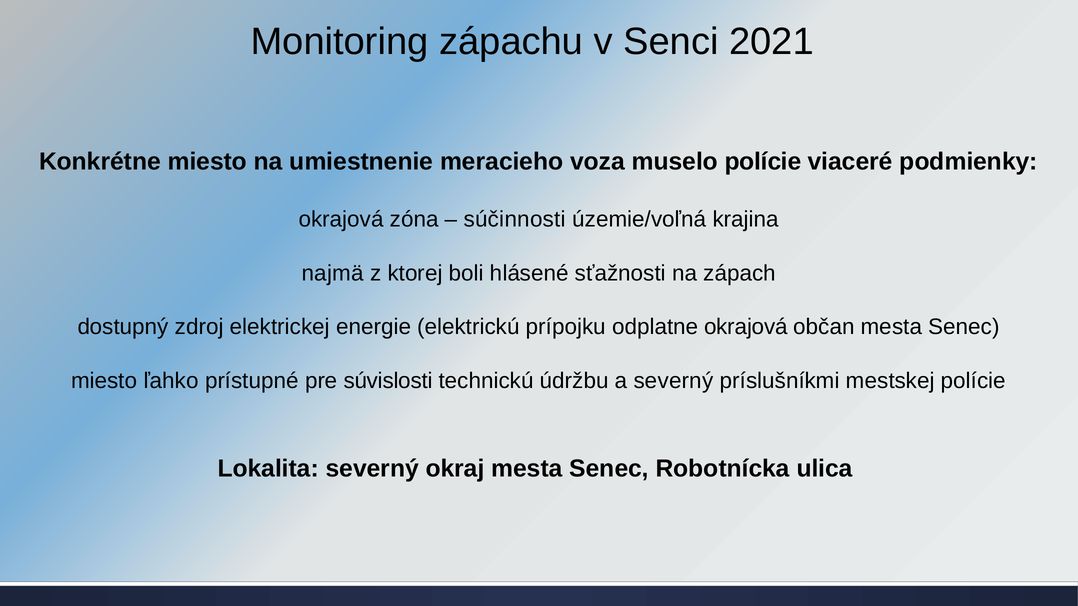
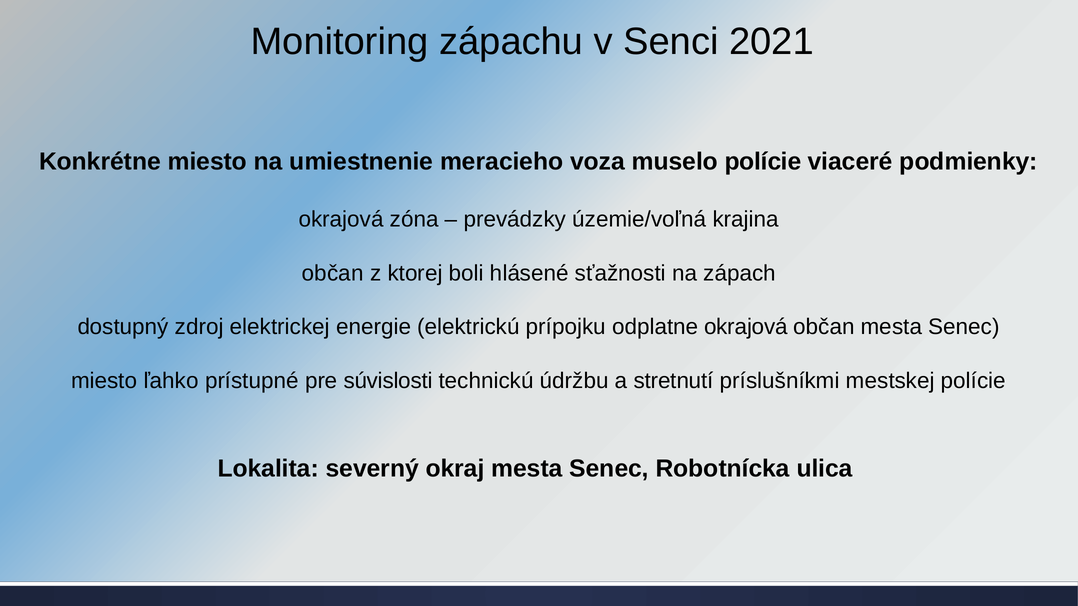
súčinnosti: súčinnosti -> prevádzky
najmä at (333, 273): najmä -> občan
a severný: severný -> stretnutí
